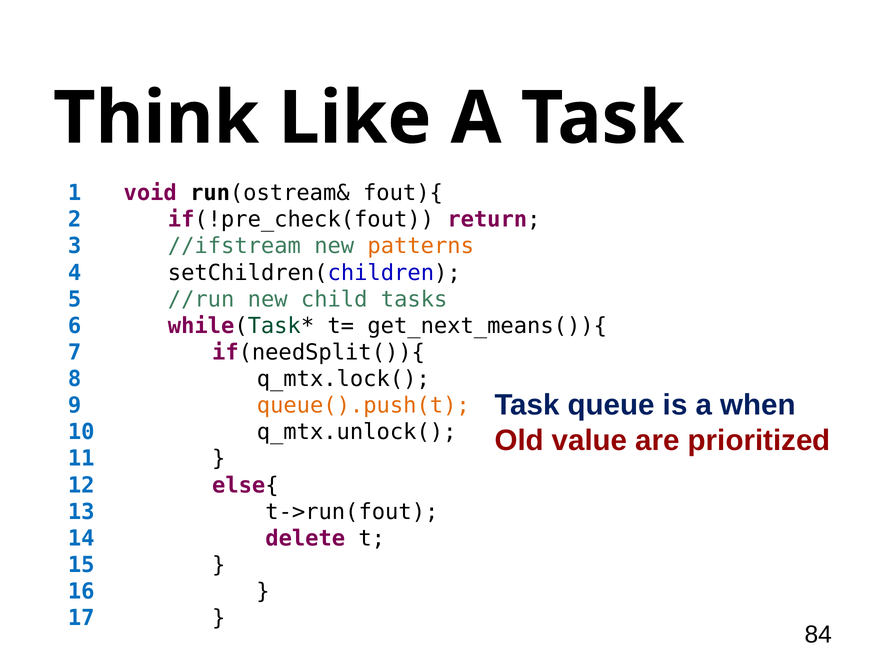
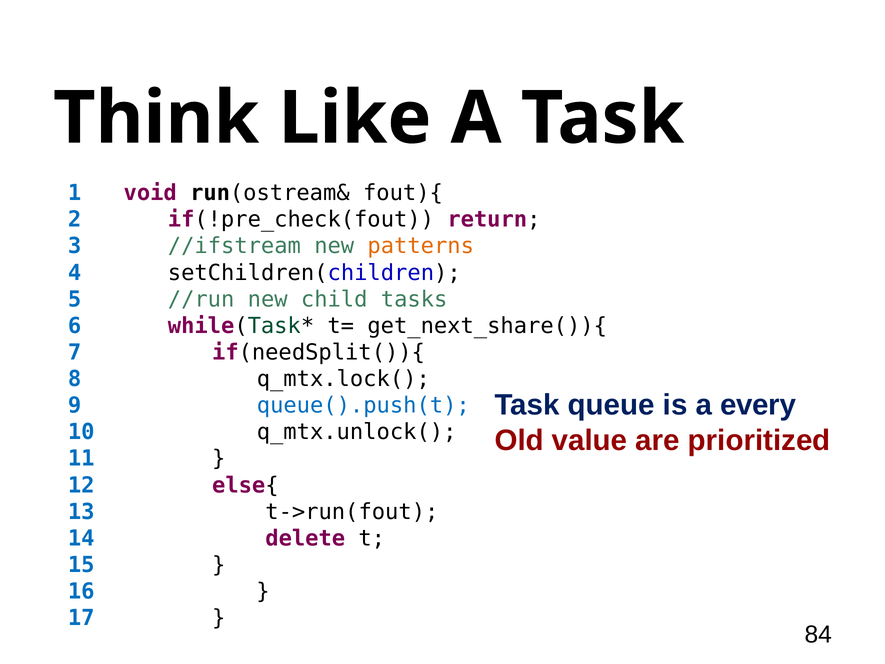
get_next_means()){: get_next_means()){ -> get_next_share()){
when: when -> every
queue().push(t colour: orange -> blue
